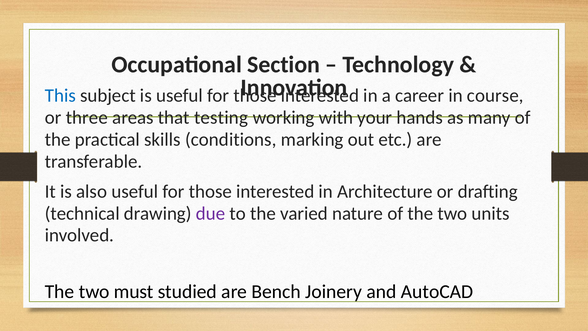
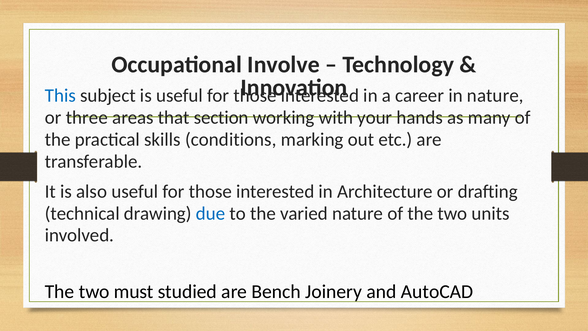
Section: Section -> Involve
in course: course -> nature
testing: testing -> section
due colour: purple -> blue
